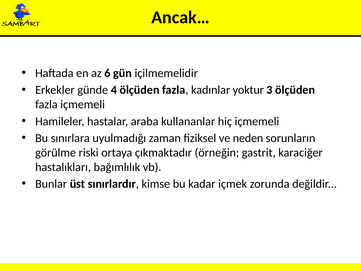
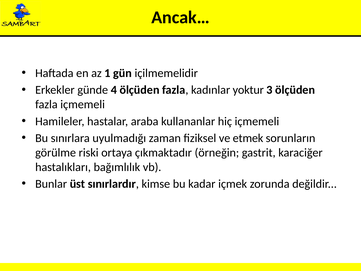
6: 6 -> 1
neden: neden -> etmek
